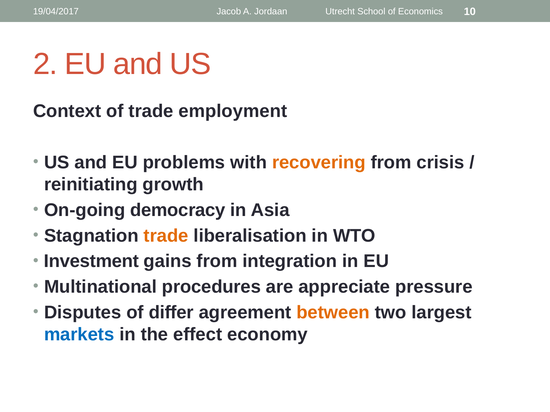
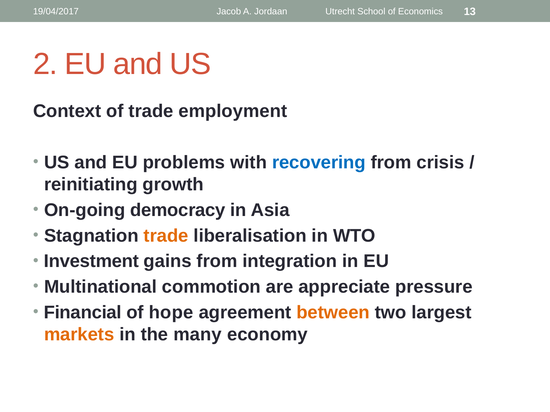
10: 10 -> 13
recovering colour: orange -> blue
procedures: procedures -> commotion
Disputes: Disputes -> Financial
differ: differ -> hope
markets colour: blue -> orange
effect: effect -> many
